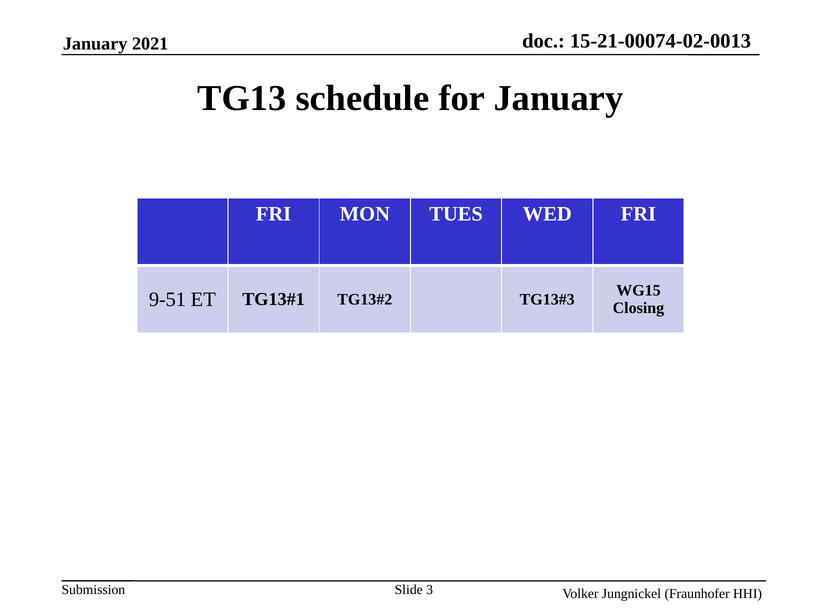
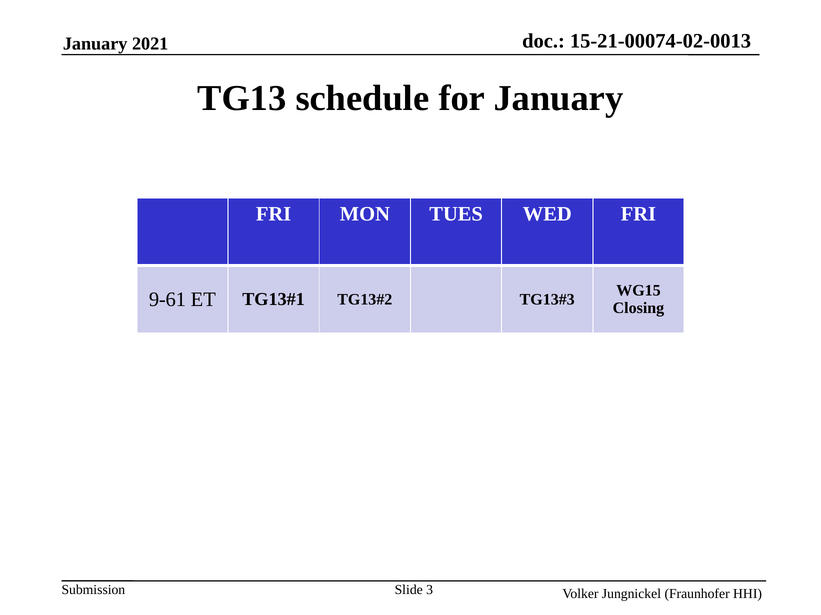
9-51: 9-51 -> 9-61
